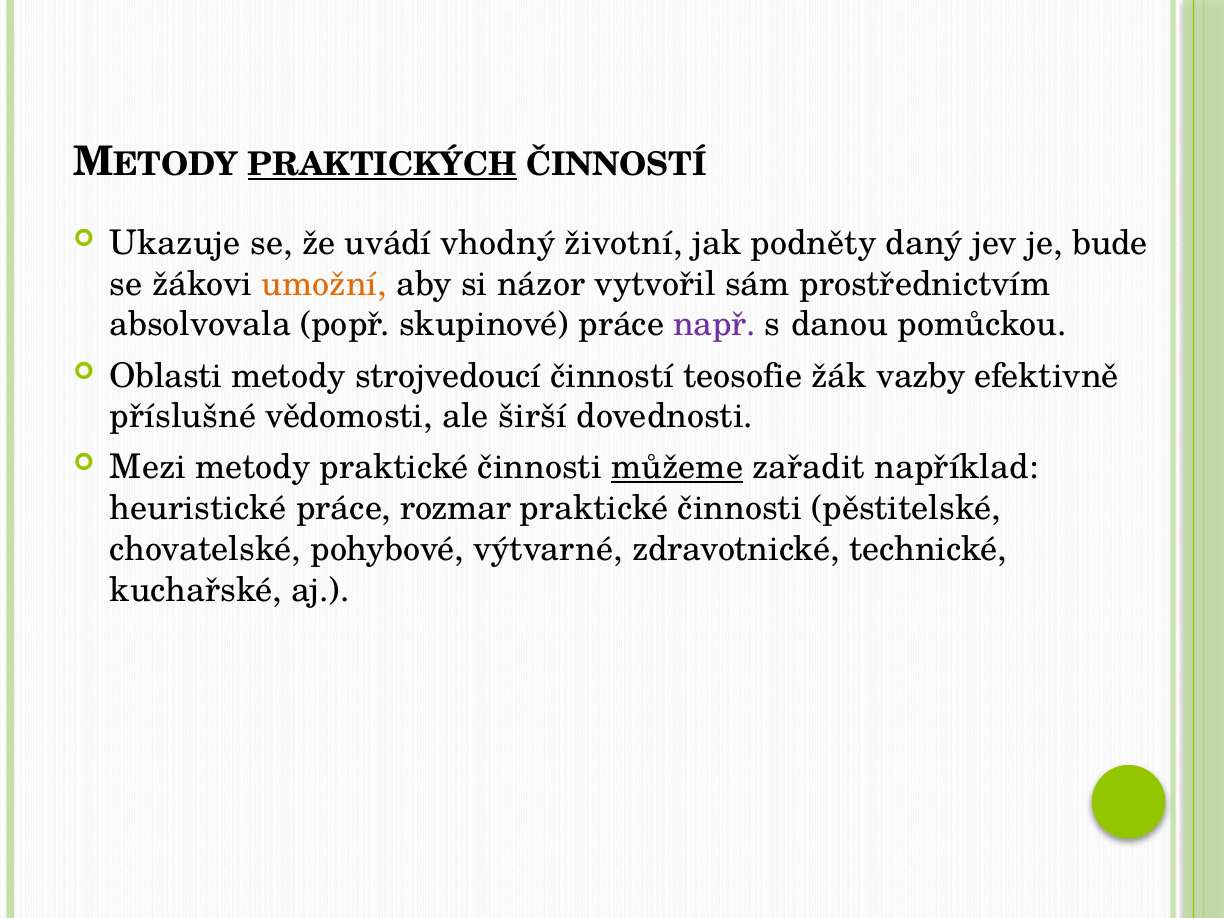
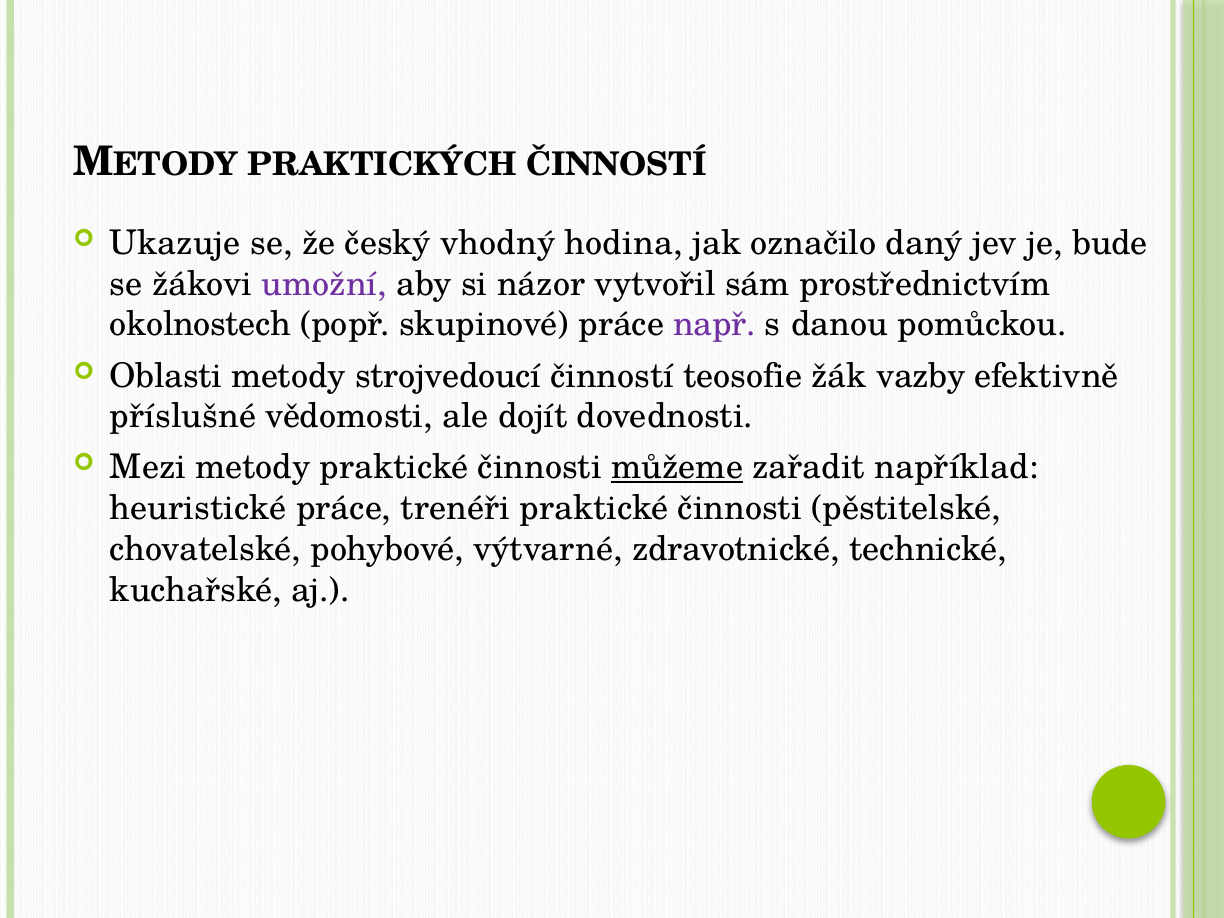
PRAKTICKÝCH underline: present -> none
uvádí: uvádí -> český
životní: životní -> hodina
podněty: podněty -> označilo
umožní colour: orange -> purple
absolvovala: absolvovala -> okolnostech
širší: širší -> dojít
rozmar: rozmar -> trenéři
